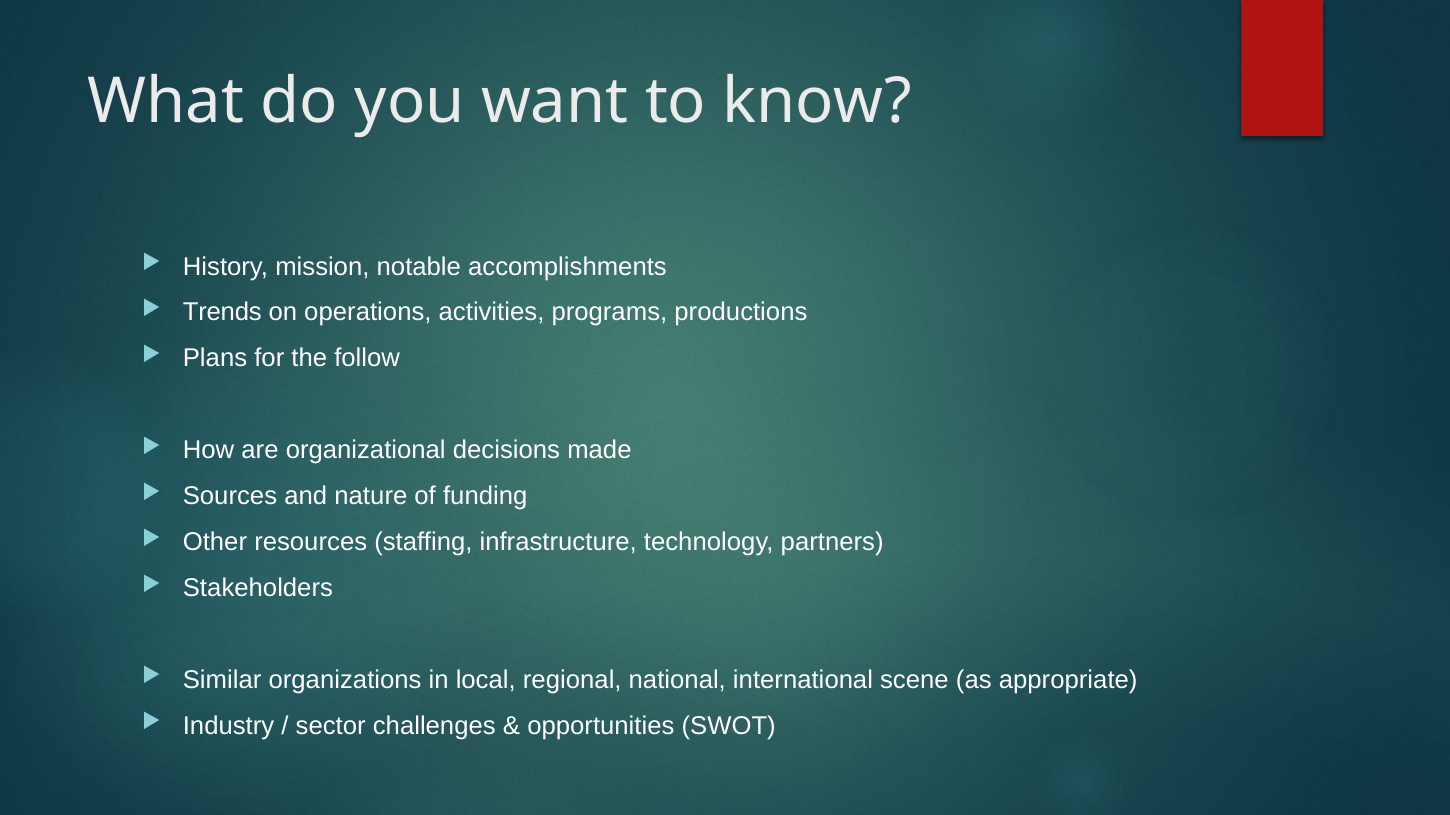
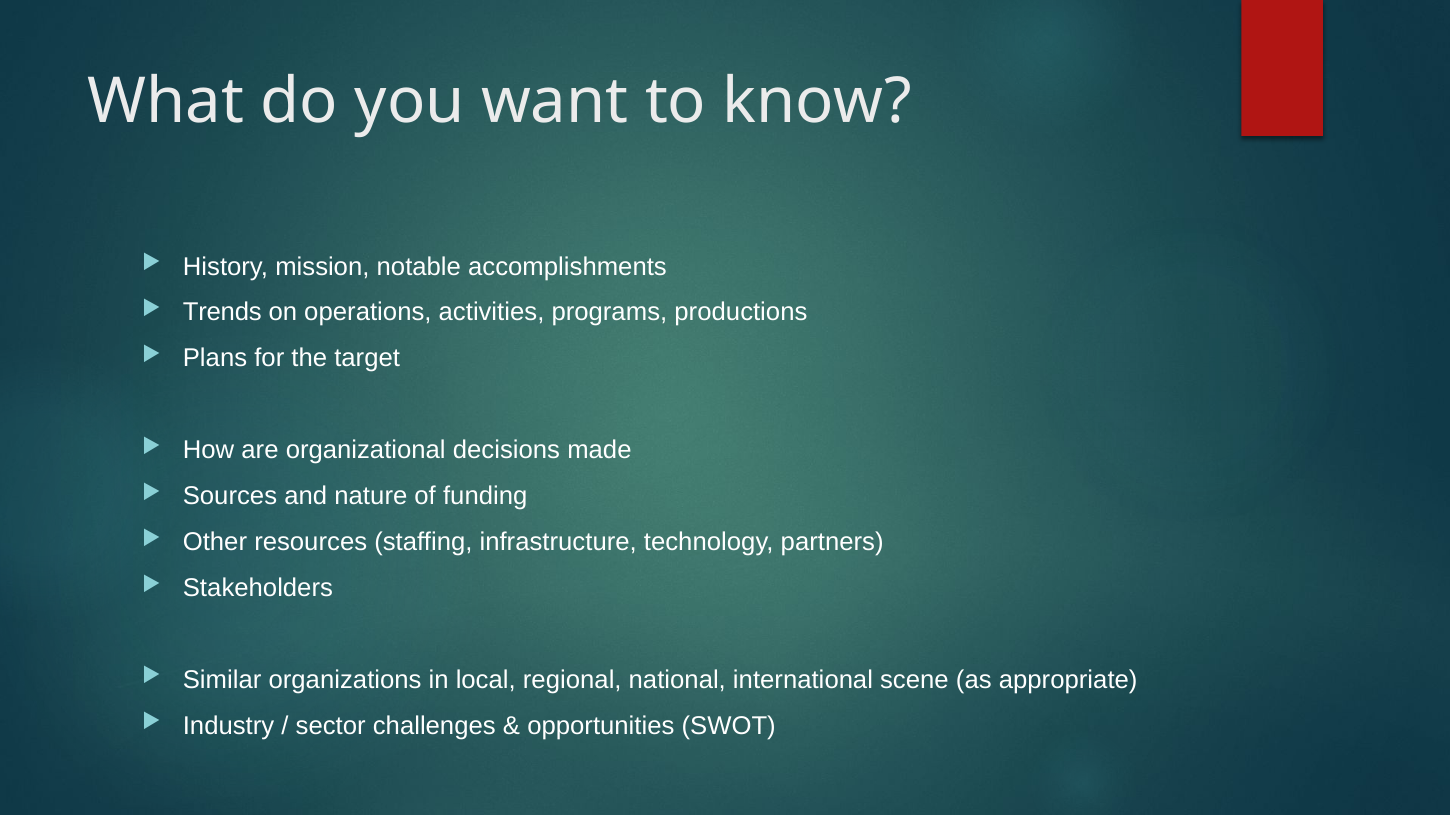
follow: follow -> target
